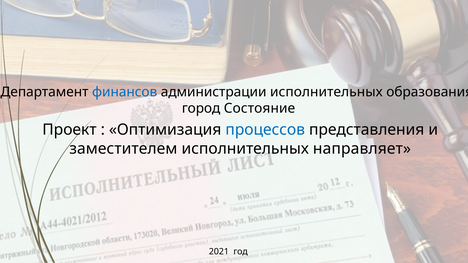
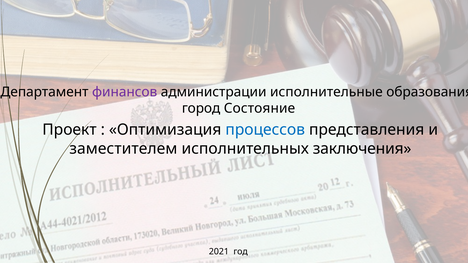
финансов colour: blue -> purple
администрации исполнительных: исполнительных -> исполнительные
направляет: направляет -> заключения
